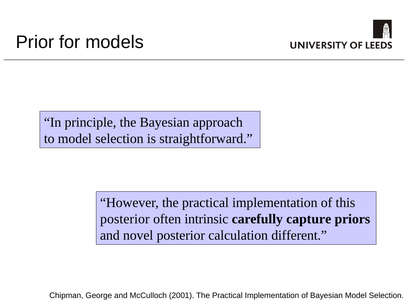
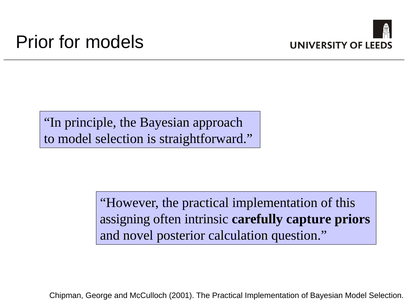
posterior at (125, 219): posterior -> assigning
different: different -> question
